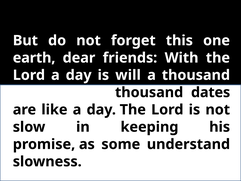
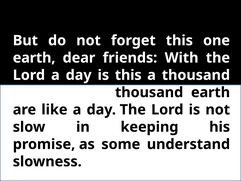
is will: will -> this
thousand dates: dates -> earth
